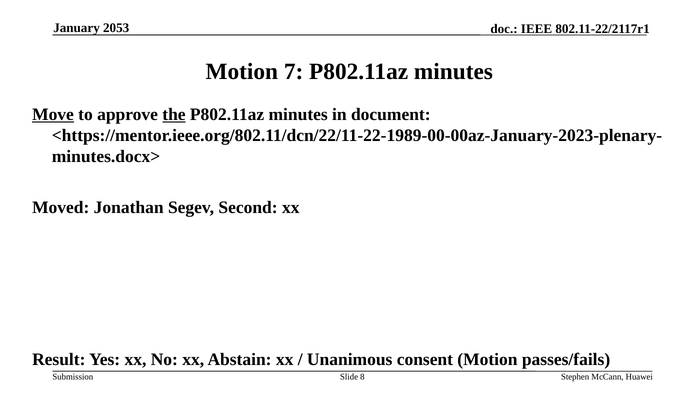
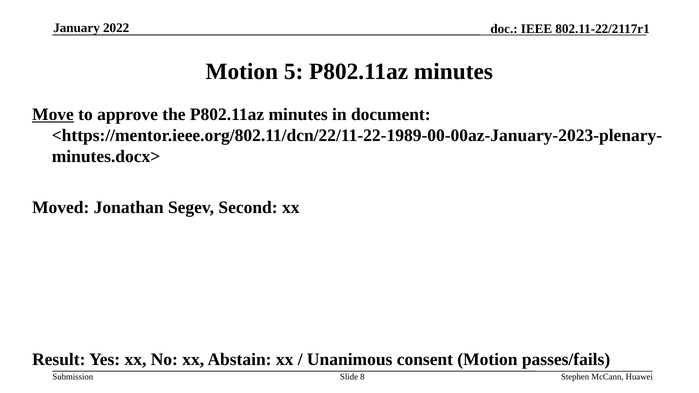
2053: 2053 -> 2022
7: 7 -> 5
the underline: present -> none
